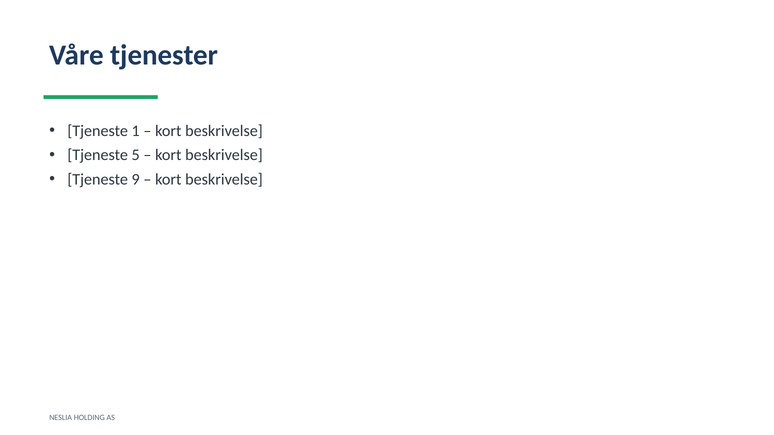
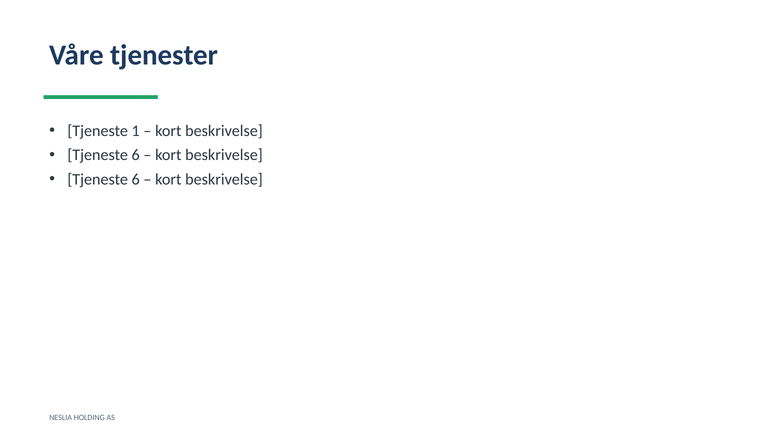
5 at (136, 155): 5 -> 6
9 at (136, 179): 9 -> 6
